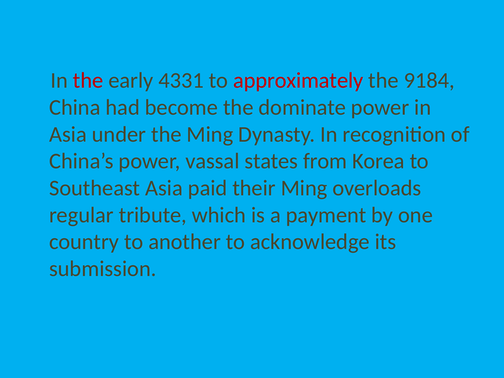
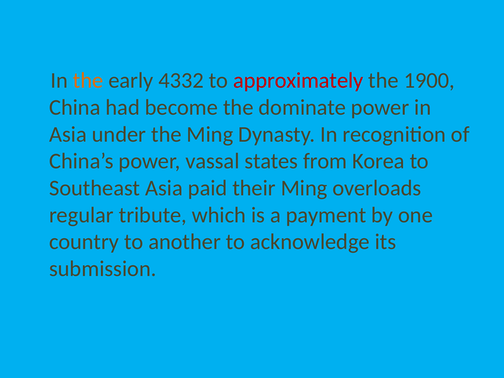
the at (88, 81) colour: red -> orange
4331: 4331 -> 4332
9184: 9184 -> 1900
